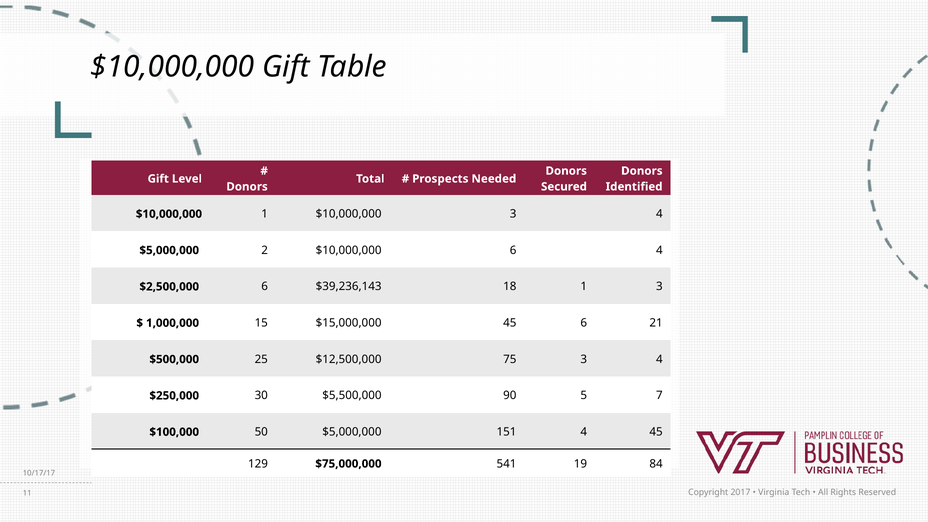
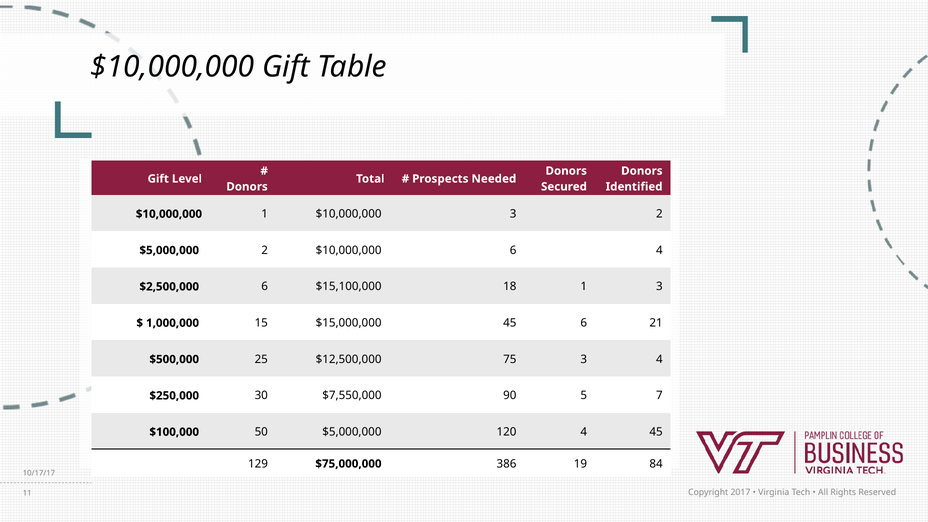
$10,000,000 3 4: 4 -> 2
$39,236,143: $39,236,143 -> $15,100,000
$5,500,000: $5,500,000 -> $7,550,000
151: 151 -> 120
541: 541 -> 386
